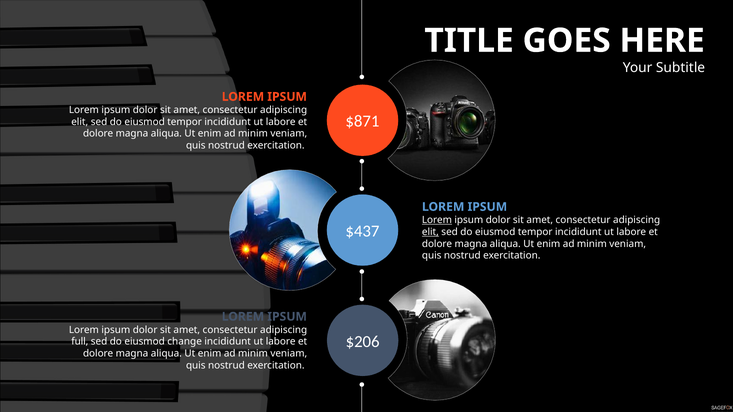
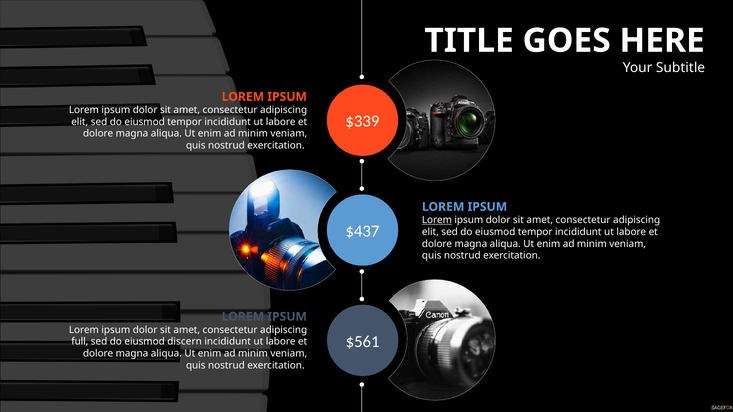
$871: $871 -> $339
elit at (430, 232) underline: present -> none
$206: $206 -> $561
change: change -> discern
